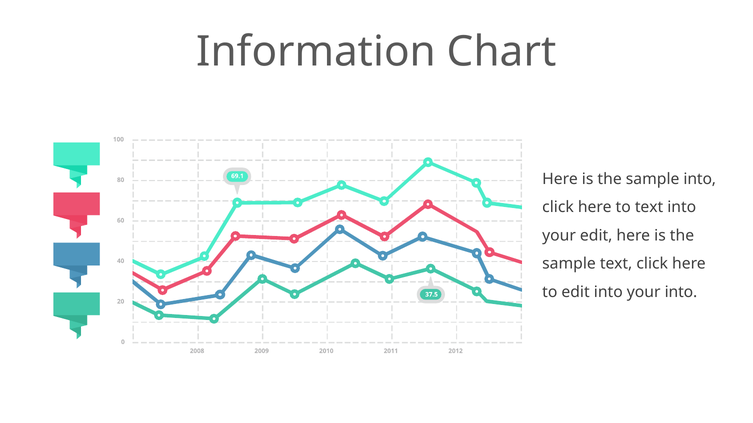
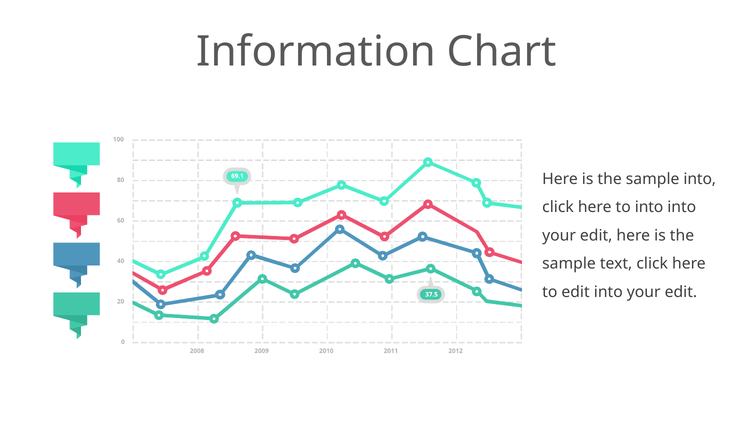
to text: text -> into
edit into your into: into -> edit
